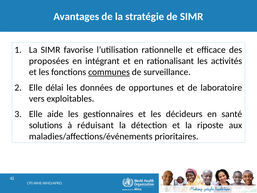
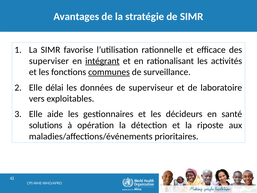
proposées: proposées -> superviser
intégrant underline: none -> present
opportunes: opportunes -> superviseur
réduisant: réduisant -> opération
